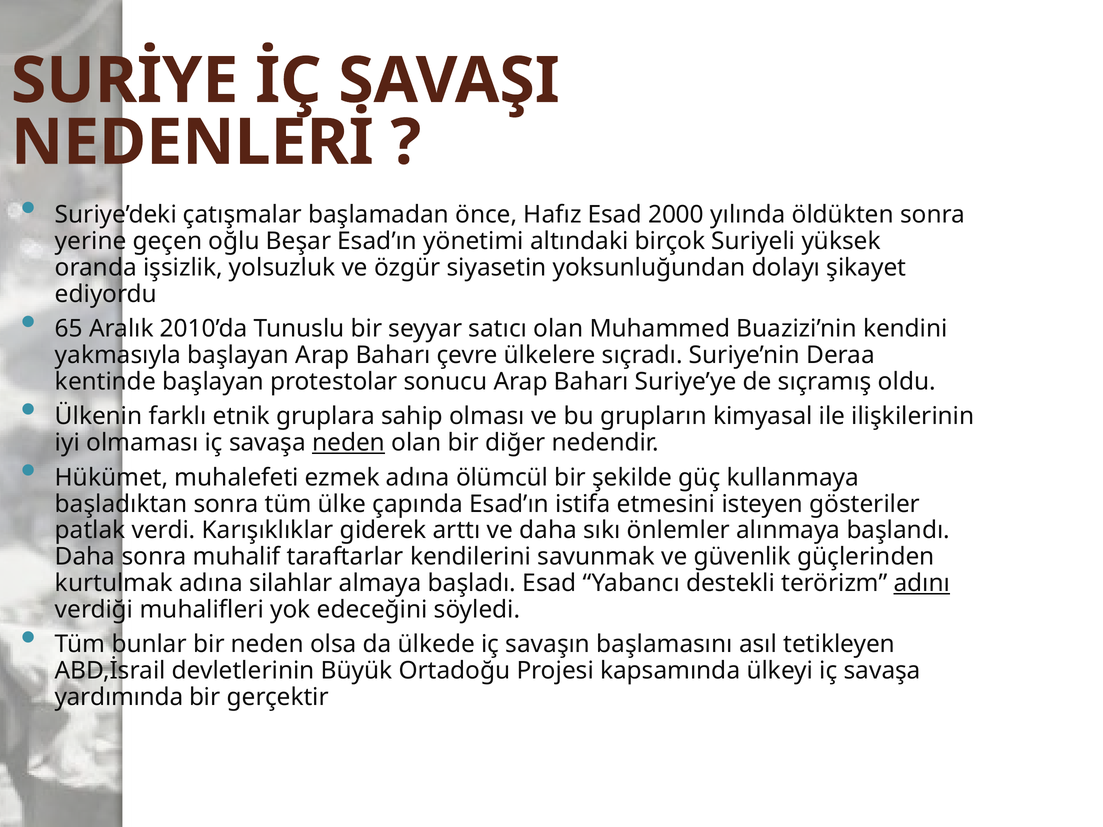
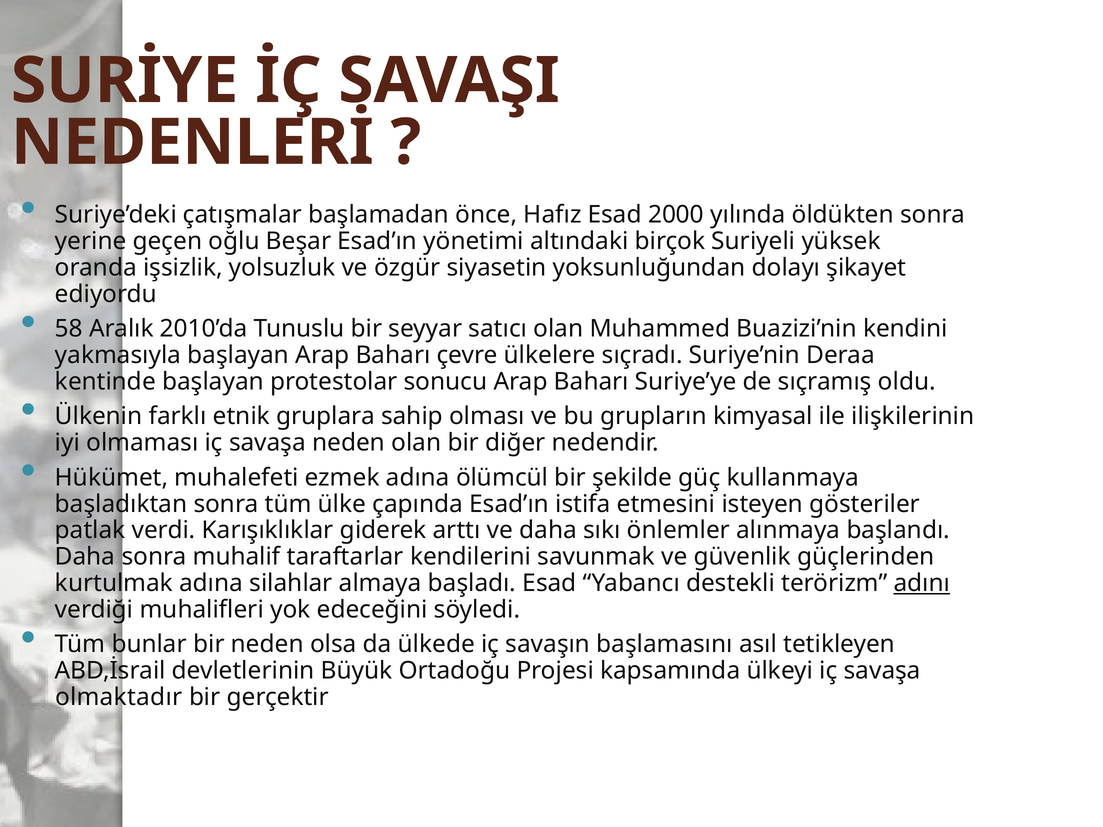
65: 65 -> 58
neden at (349, 443) underline: present -> none
yardımında: yardımında -> olmaktadır
